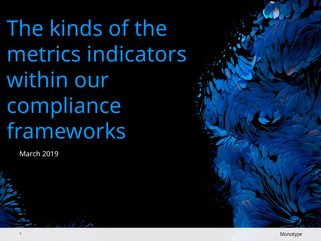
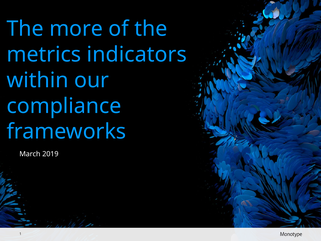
kinds: kinds -> more
